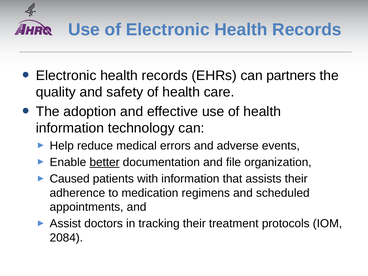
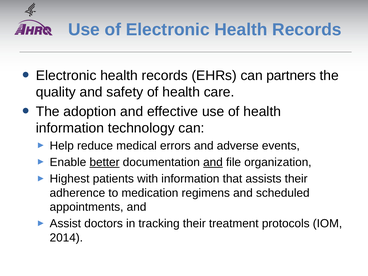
and at (213, 162) underline: none -> present
Caused: Caused -> Highest
2084: 2084 -> 2014
